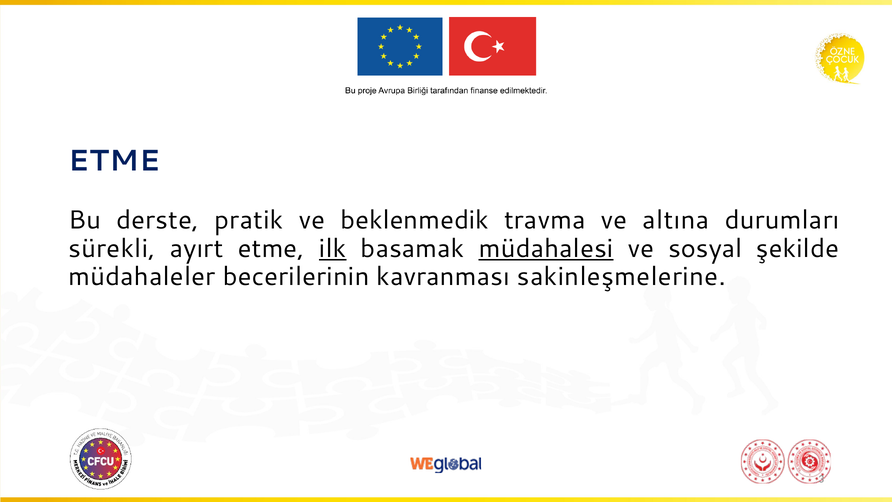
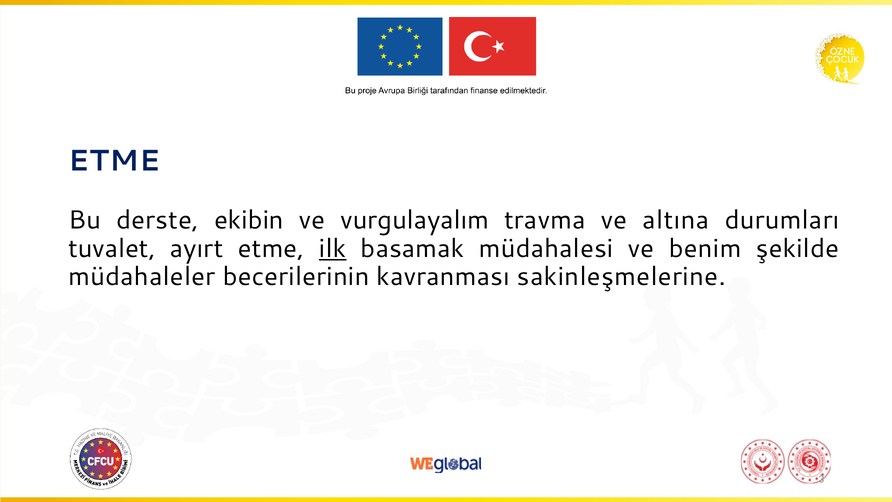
pratik: pratik -> ekibin
beklenmedik: beklenmedik -> vurgulayalım
sürekli: sürekli -> tuvalet
müdahalesi underline: present -> none
sosyal: sosyal -> benim
